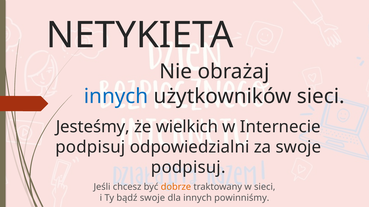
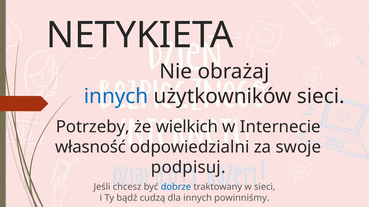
Jesteśmy: Jesteśmy -> Potrzeby
podpisuj at (90, 147): podpisuj -> własność
dobrze colour: orange -> blue
bądź swoje: swoje -> cudzą
